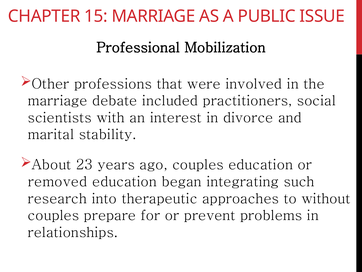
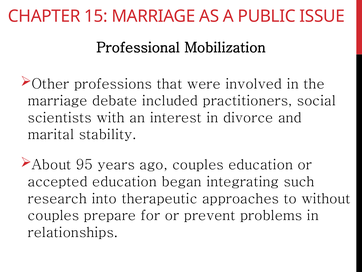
23: 23 -> 95
removed: removed -> accepted
